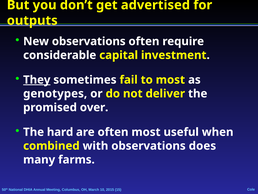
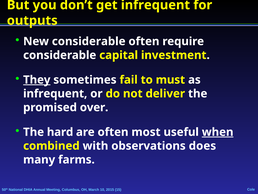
get advertised: advertised -> infrequent
New observations: observations -> considerable
to most: most -> must
genotypes at (55, 93): genotypes -> infrequent
when underline: none -> present
